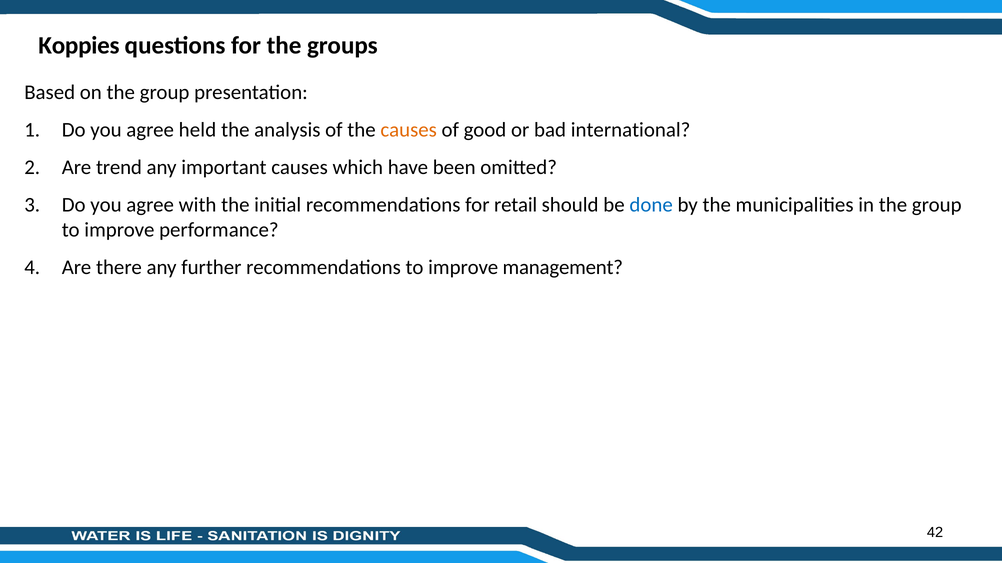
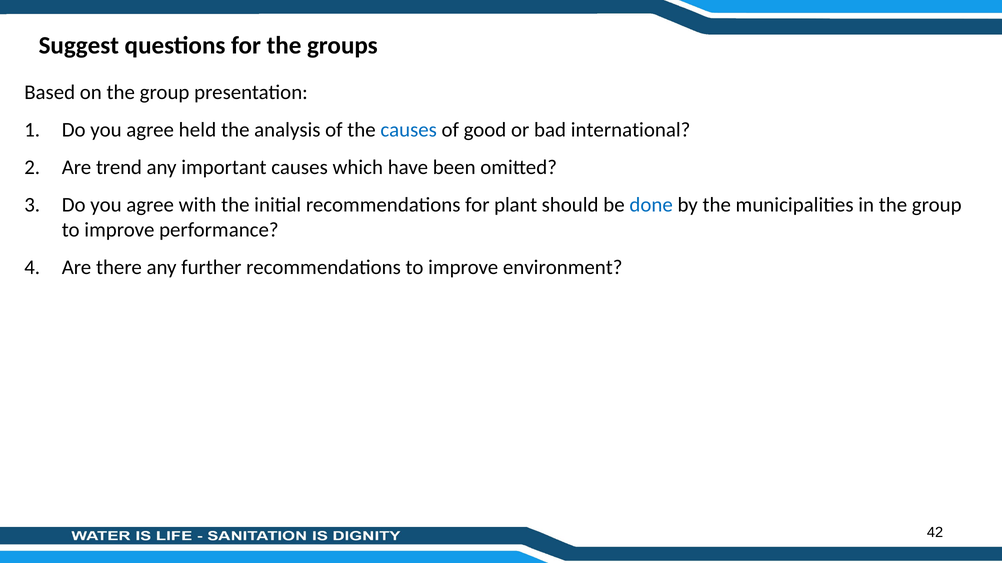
Koppies: Koppies -> Suggest
causes at (409, 130) colour: orange -> blue
retail: retail -> plant
management: management -> environment
